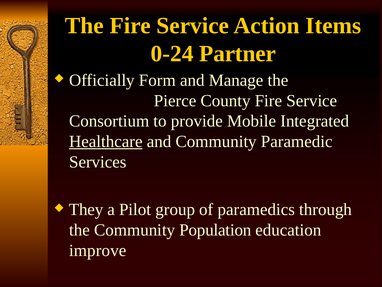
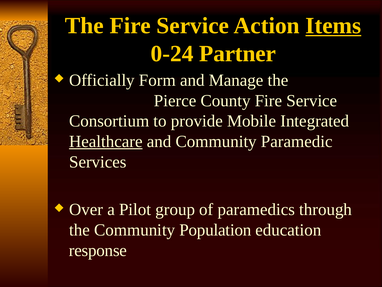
Items underline: none -> present
They: They -> Over
improve: improve -> response
